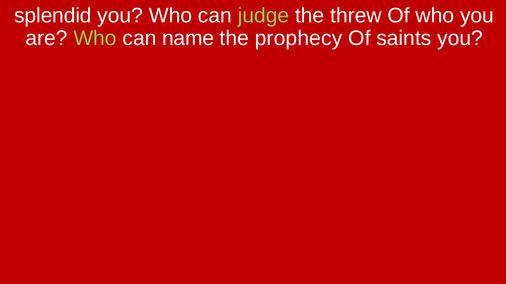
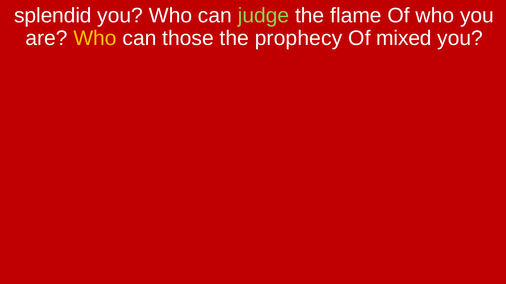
threw: threw -> flame
Who at (95, 38) colour: light green -> yellow
name: name -> those
saints: saints -> mixed
